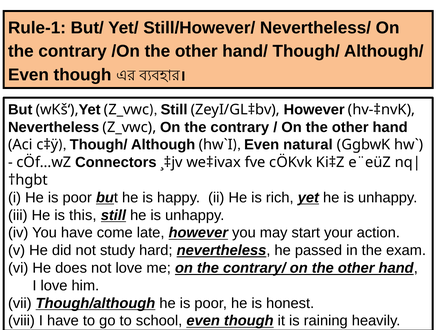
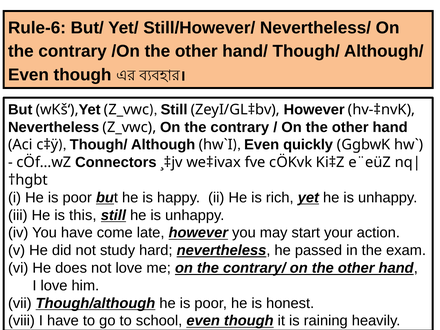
Rule-1: Rule-1 -> Rule-6
natural: natural -> quickly
